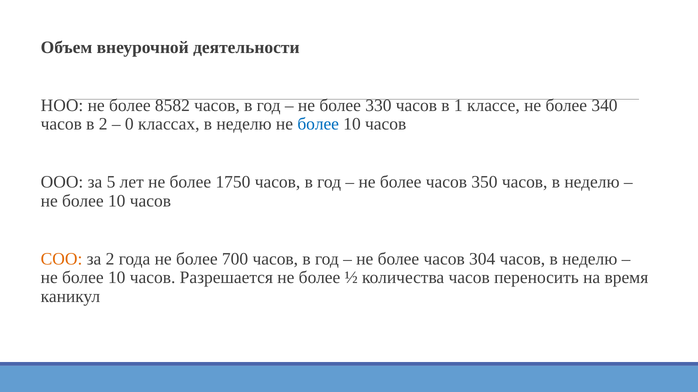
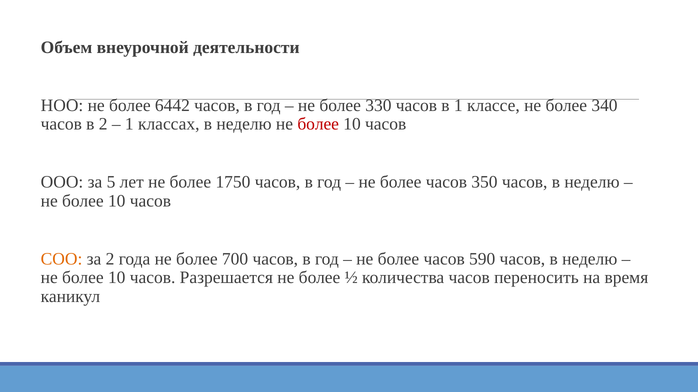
8582: 8582 -> 6442
0 at (129, 124): 0 -> 1
более at (318, 124) colour: blue -> red
304: 304 -> 590
